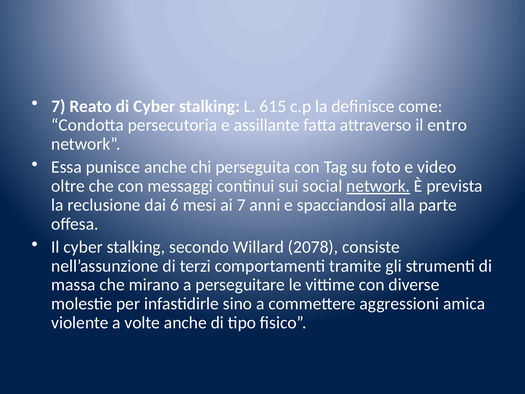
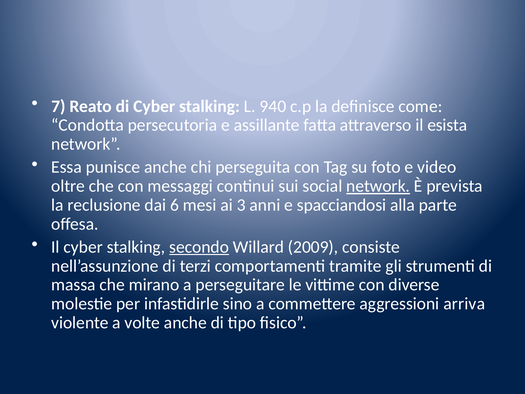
615: 615 -> 940
entro: entro -> esista
ai 7: 7 -> 3
secondo underline: none -> present
2078: 2078 -> 2009
amica: amica -> arriva
